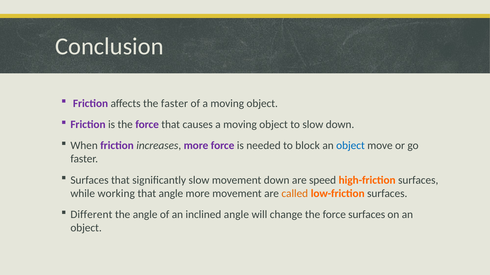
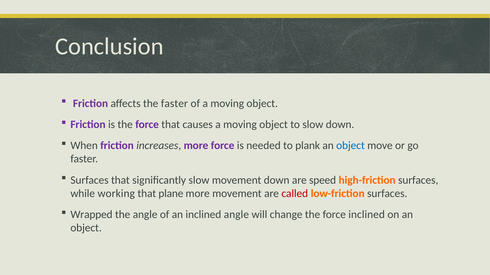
block: block -> plank
that angle: angle -> plane
called colour: orange -> red
Different: Different -> Wrapped
force surfaces: surfaces -> inclined
